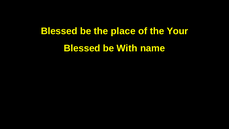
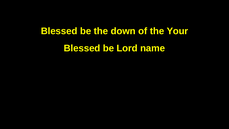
place: place -> down
With: With -> Lord
